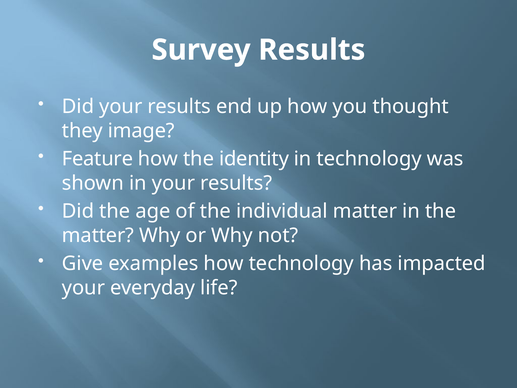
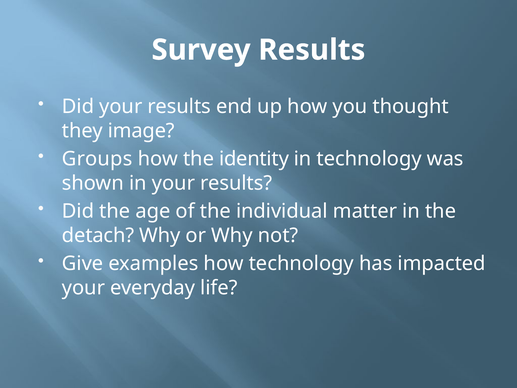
Feature: Feature -> Groups
matter at (98, 235): matter -> detach
